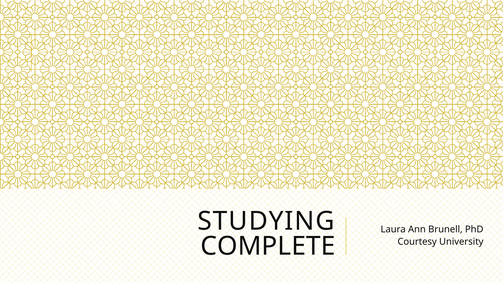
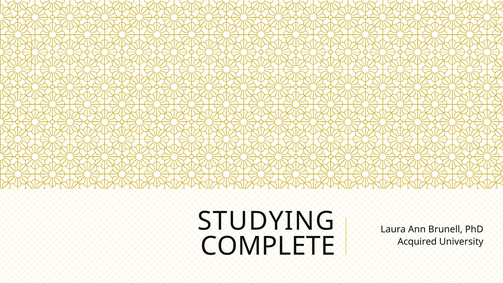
Courtesy: Courtesy -> Acquired
